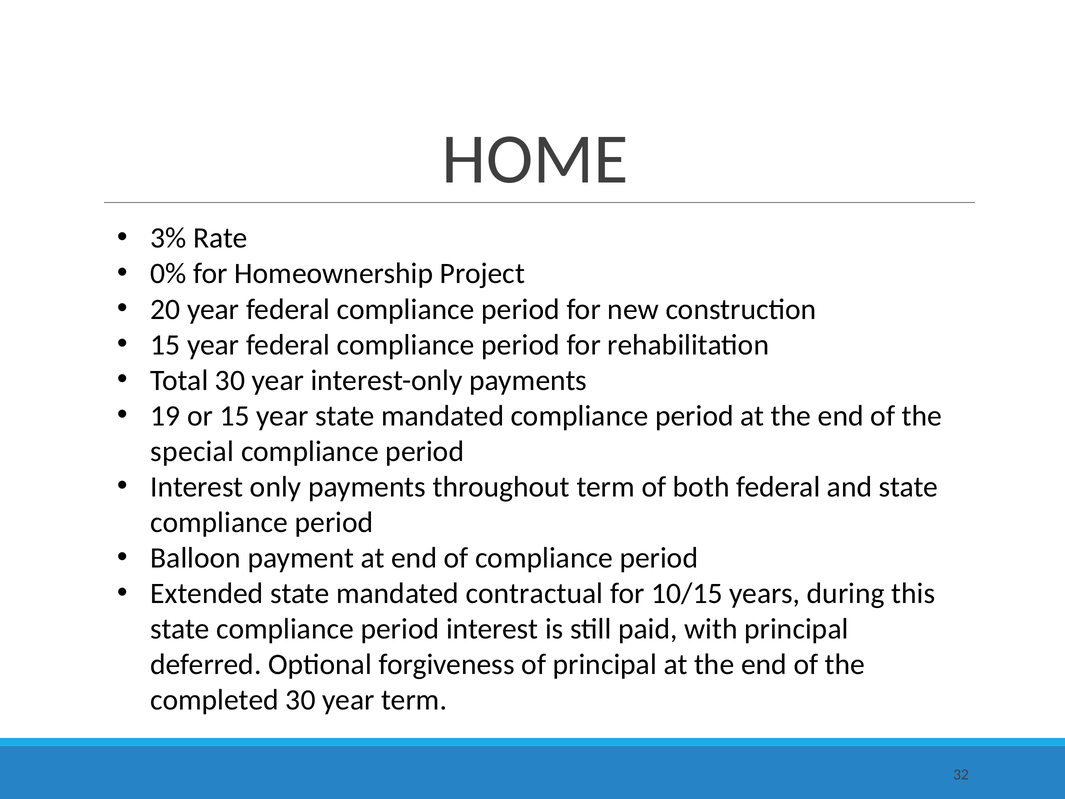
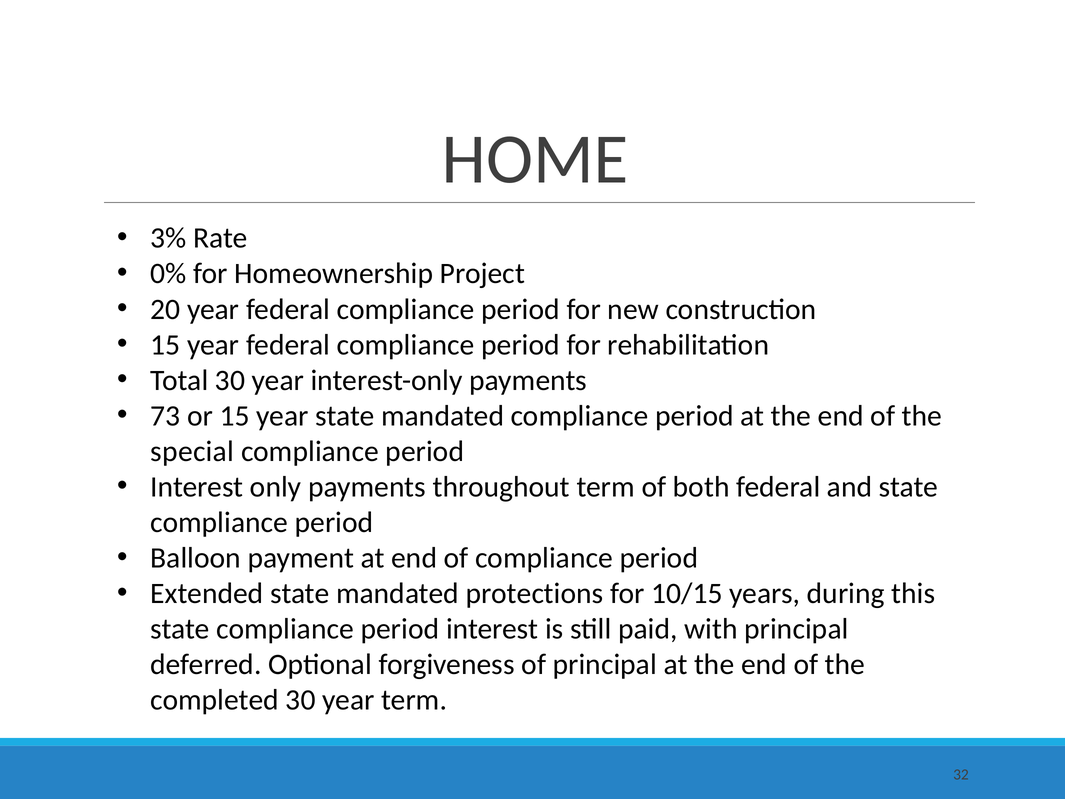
19: 19 -> 73
contractual: contractual -> protections
